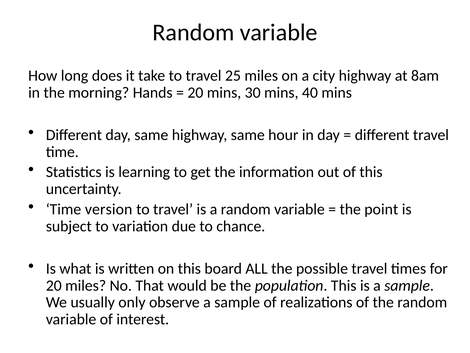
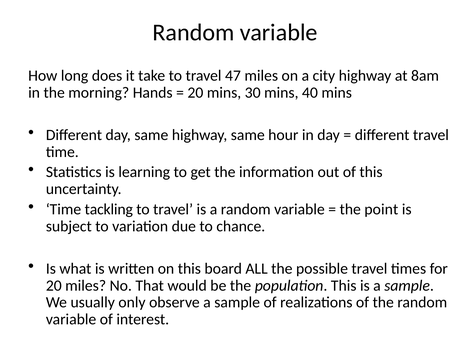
25: 25 -> 47
version: version -> tackling
